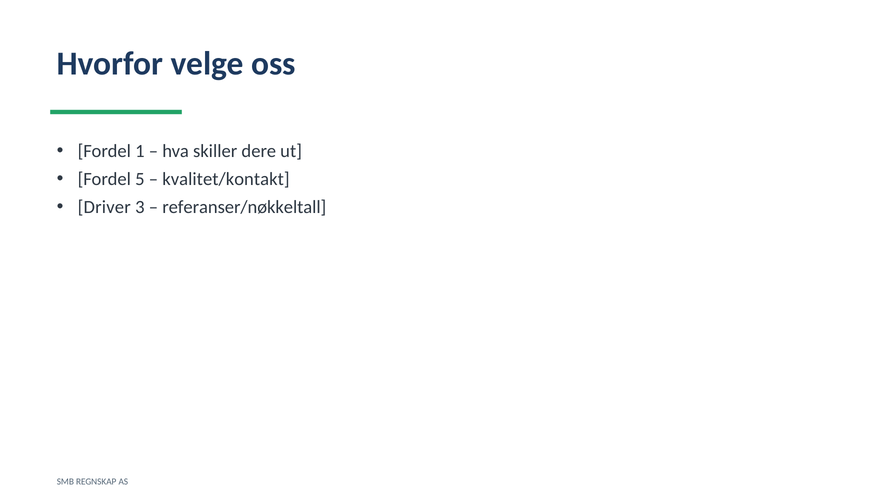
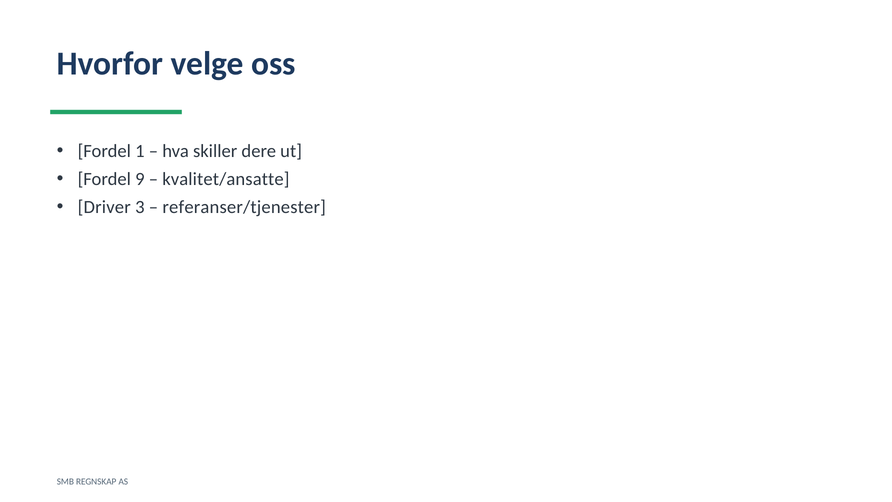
5: 5 -> 9
kvalitet/kontakt: kvalitet/kontakt -> kvalitet/ansatte
referanser/nøkkeltall: referanser/nøkkeltall -> referanser/tjenester
